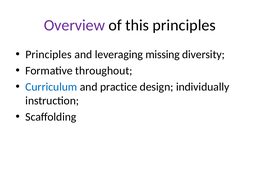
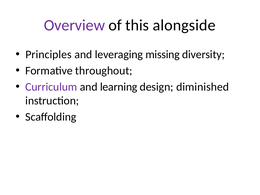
this principles: principles -> alongside
Curriculum colour: blue -> purple
practice: practice -> learning
individually: individually -> diminished
